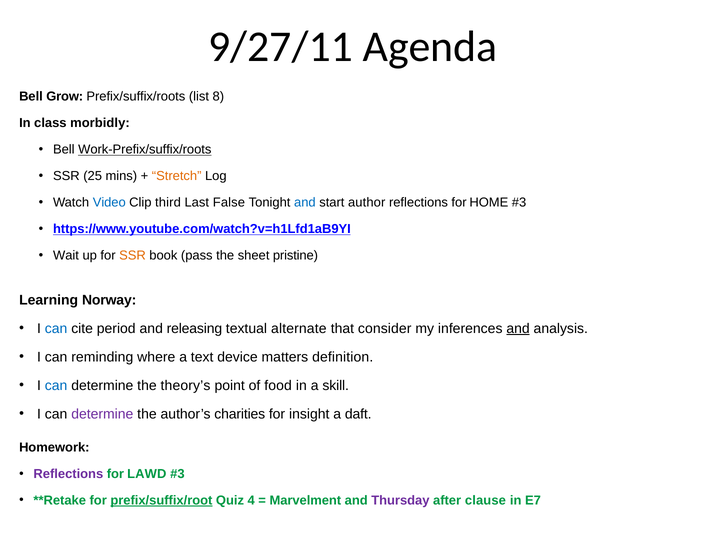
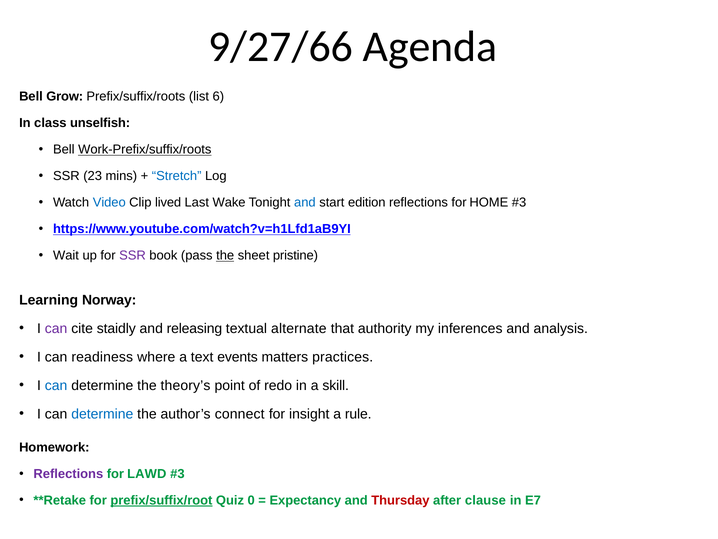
9/27/11: 9/27/11 -> 9/27/66
8: 8 -> 6
morbidly: morbidly -> unselfish
25: 25 -> 23
Stretch colour: orange -> blue
third: third -> lived
False: False -> Wake
author: author -> edition
SSR at (132, 255) colour: orange -> purple
the at (225, 255) underline: none -> present
can at (56, 328) colour: blue -> purple
period: period -> staidly
consider: consider -> authority
and at (518, 328) underline: present -> none
reminding: reminding -> readiness
device: device -> events
definition: definition -> practices
food: food -> redo
determine at (102, 414) colour: purple -> blue
charities: charities -> connect
daft: daft -> rule
4: 4 -> 0
Marvelment: Marvelment -> Expectancy
Thursday colour: purple -> red
